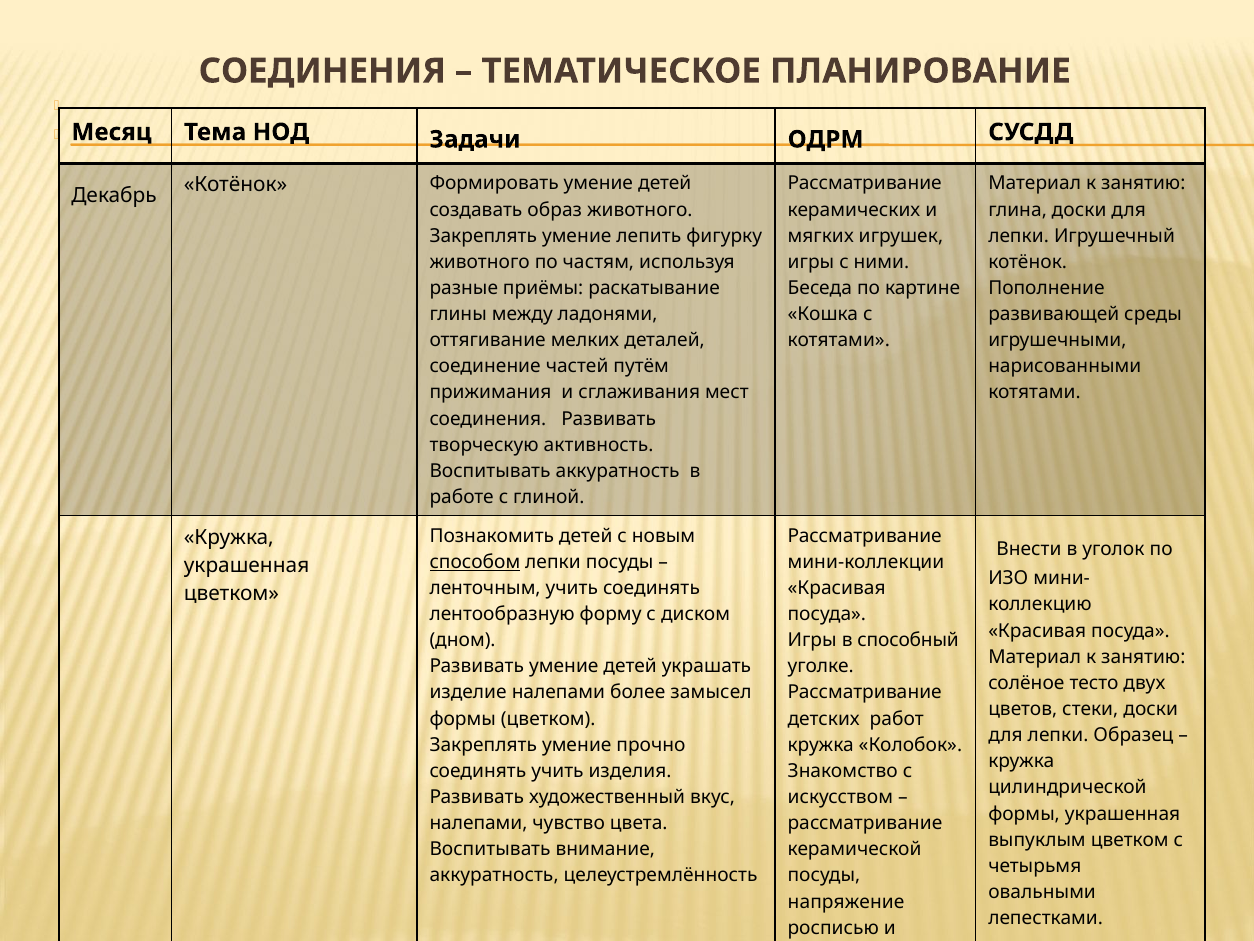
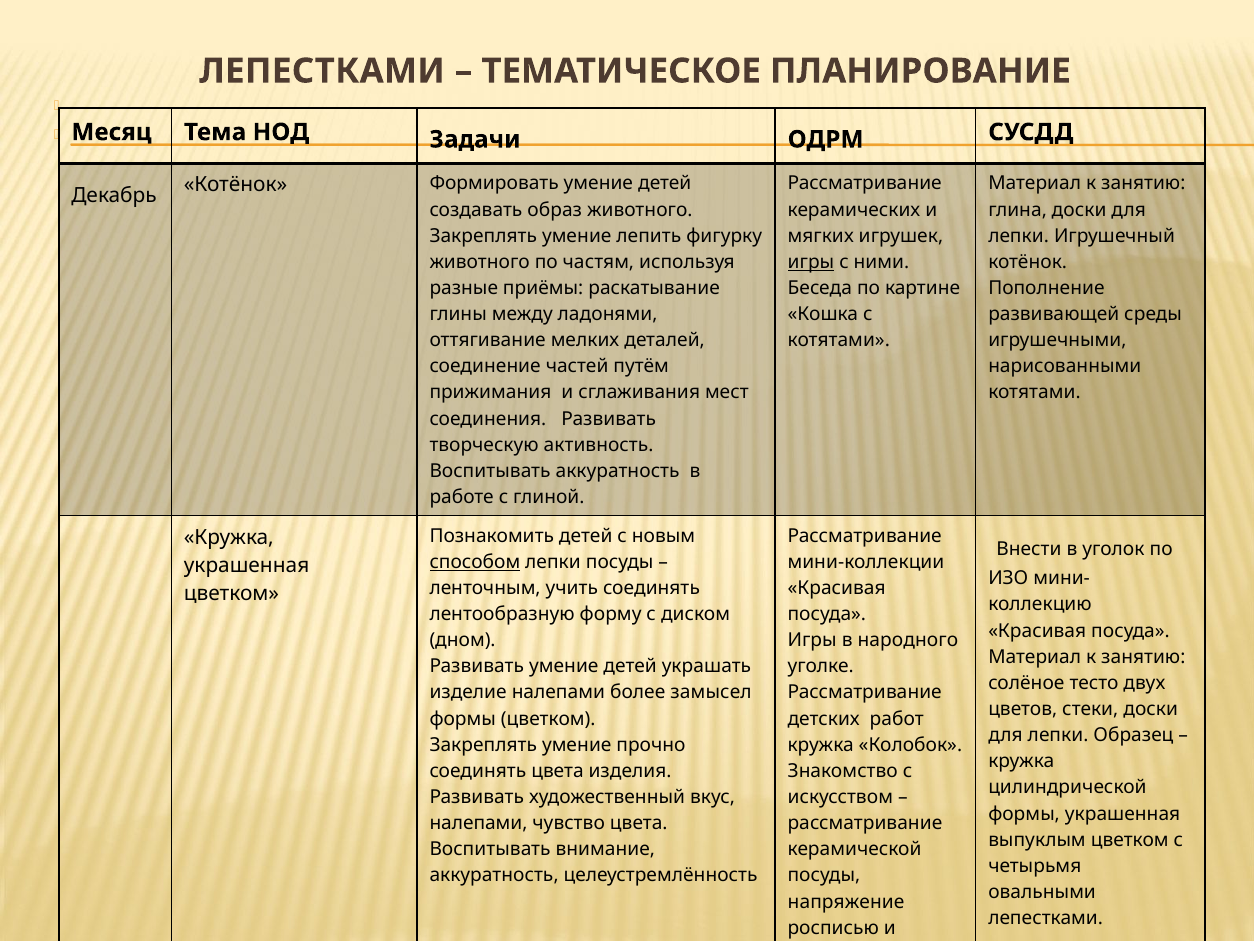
СОЕДИНЕНИЯ at (322, 71): СОЕДИНЕНИЯ -> ЛЕПЕСТКАМИ
игры at (811, 262) underline: none -> present
способный: способный -> народного
соединять учить: учить -> цвета
